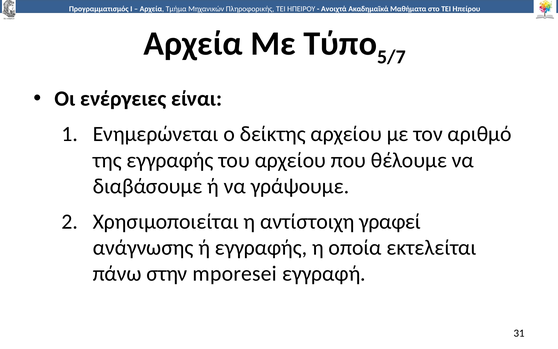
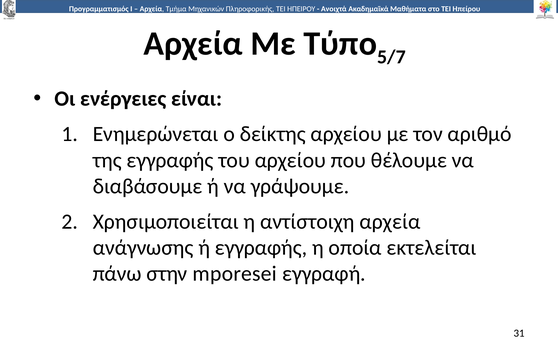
αντίστοιχη γραφεί: γραφεί -> αρχεία
